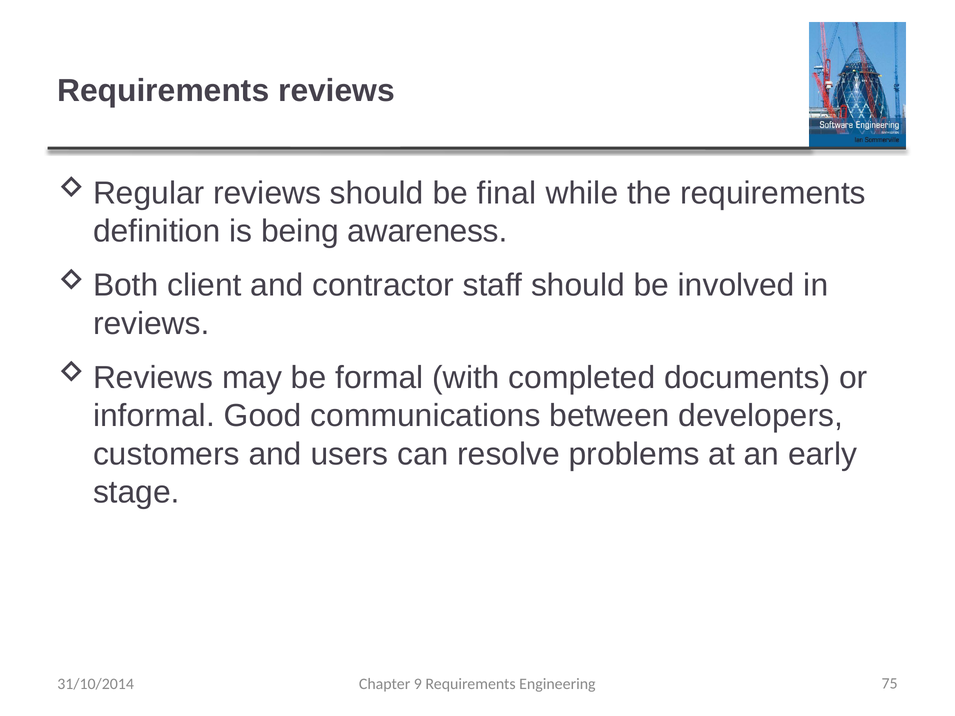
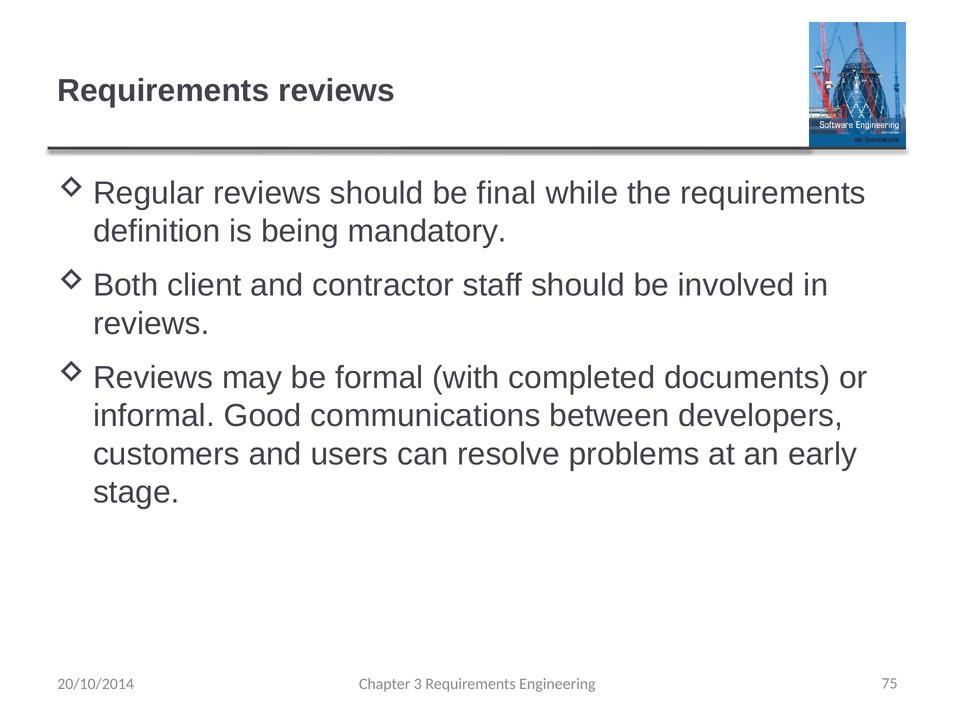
awareness: awareness -> mandatory
31/10/2014: 31/10/2014 -> 20/10/2014
9: 9 -> 3
